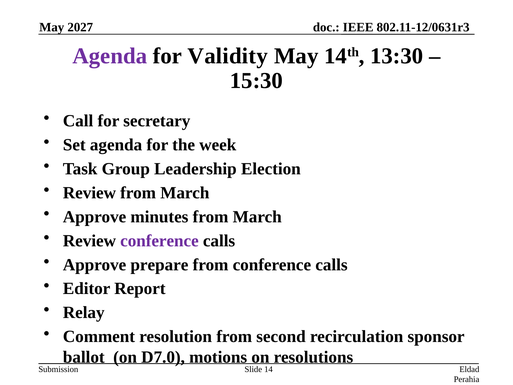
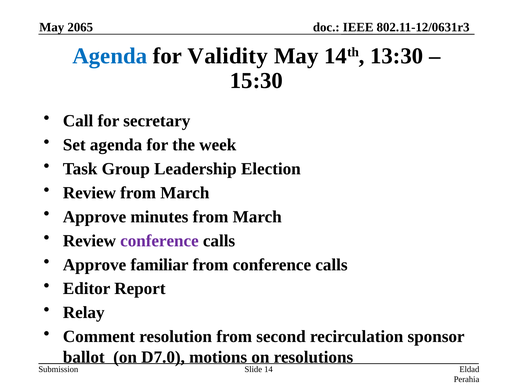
2027: 2027 -> 2065
Agenda at (110, 56) colour: purple -> blue
prepare: prepare -> familiar
